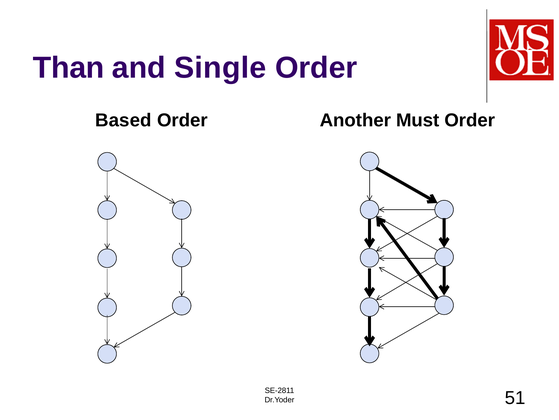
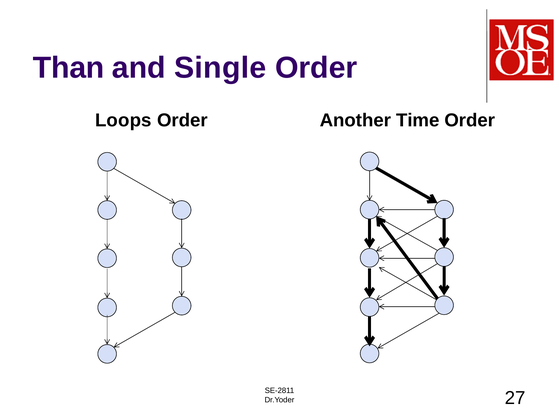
Based: Based -> Loops
Must: Must -> Time
51: 51 -> 27
